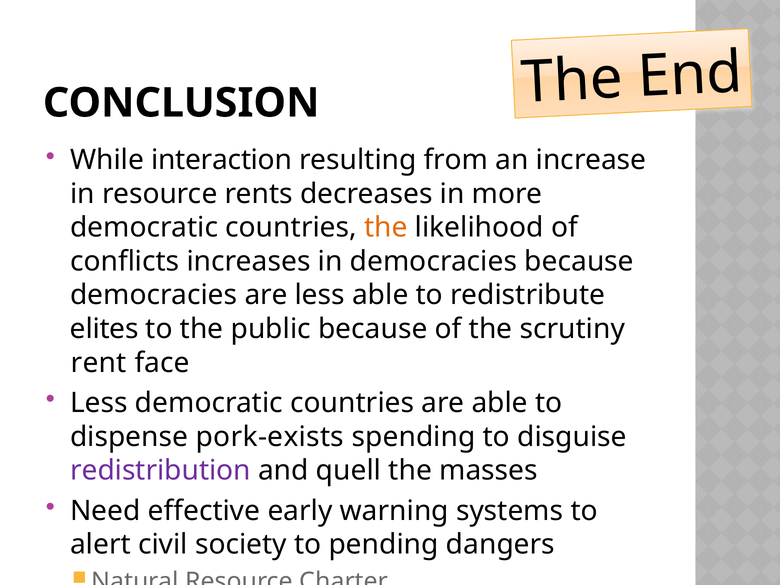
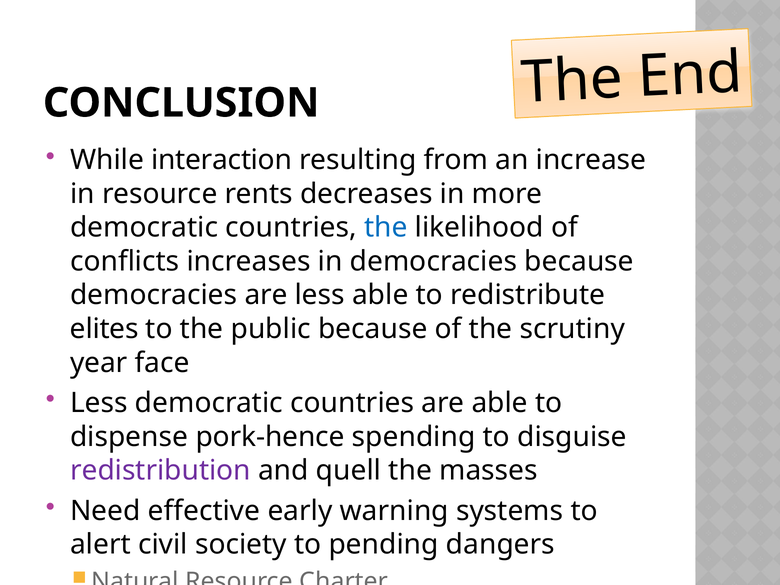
the at (386, 228) colour: orange -> blue
rent: rent -> year
pork-exists: pork-exists -> pork-hence
